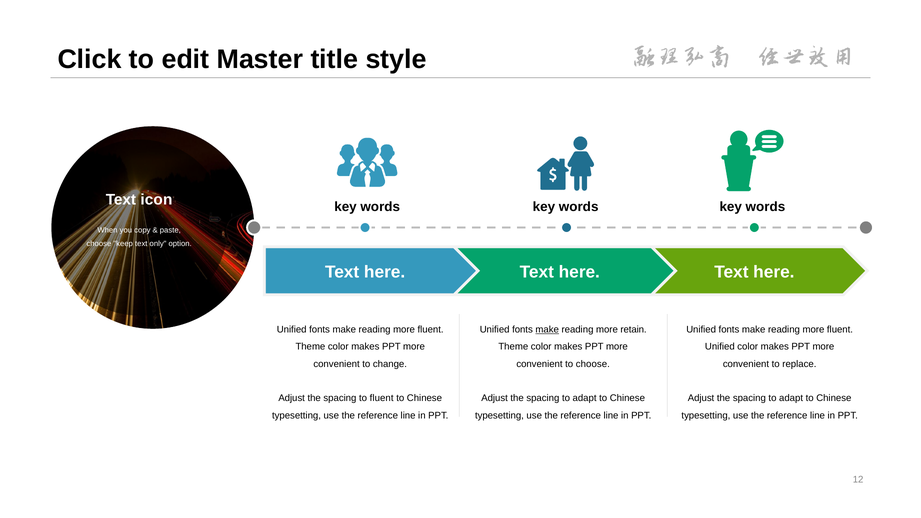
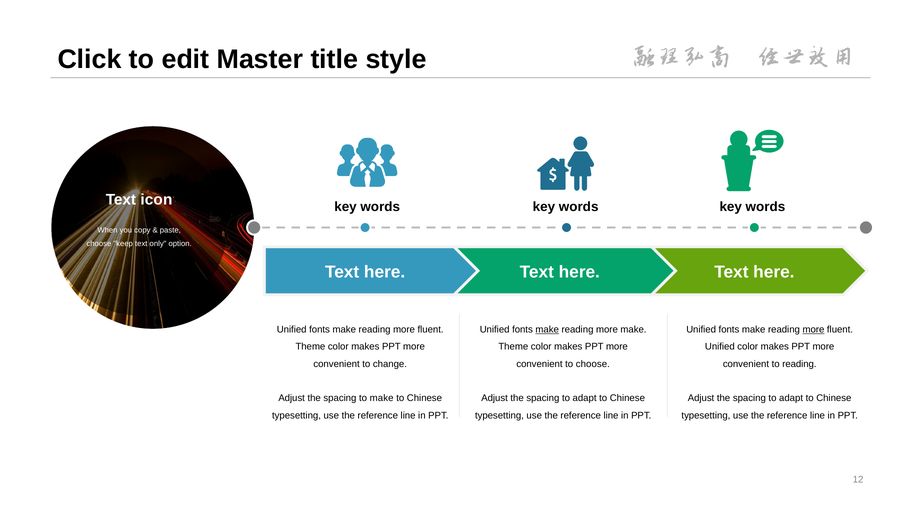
more retain: retain -> make
more at (813, 330) underline: none -> present
to replace: replace -> reading
to fluent: fluent -> make
